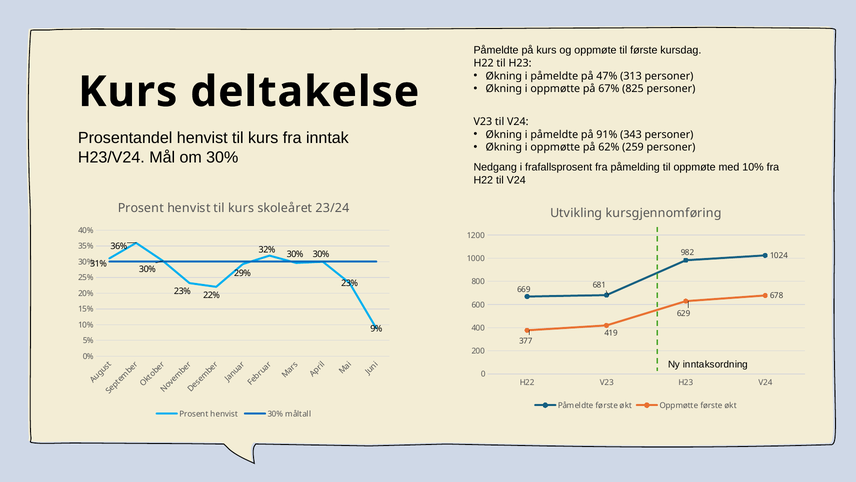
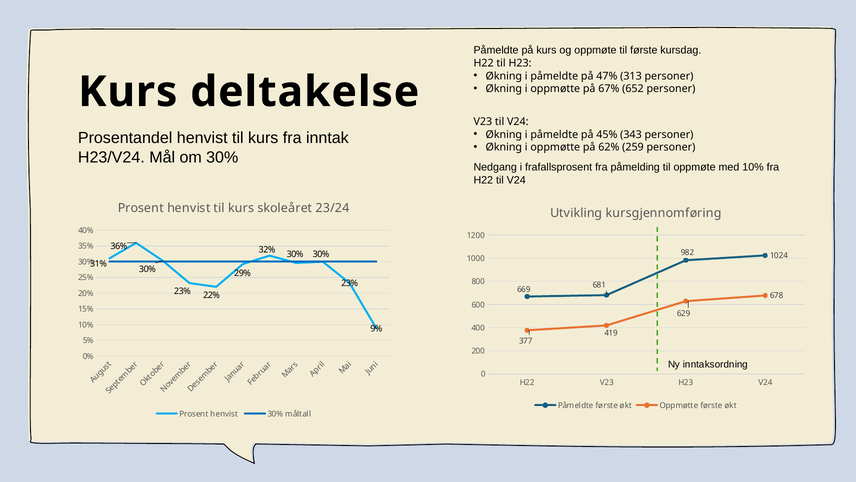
825: 825 -> 652
91%: 91% -> 45%
